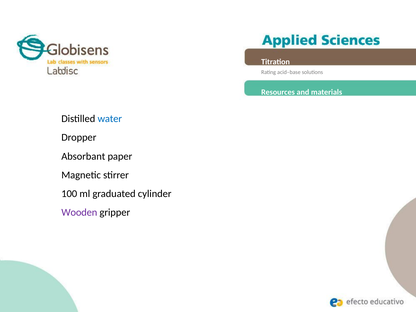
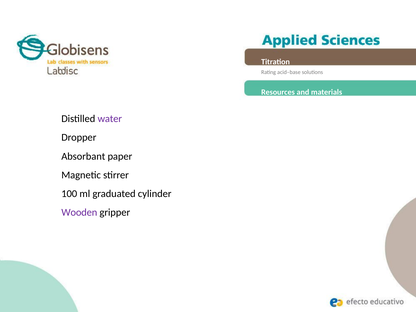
water colour: blue -> purple
